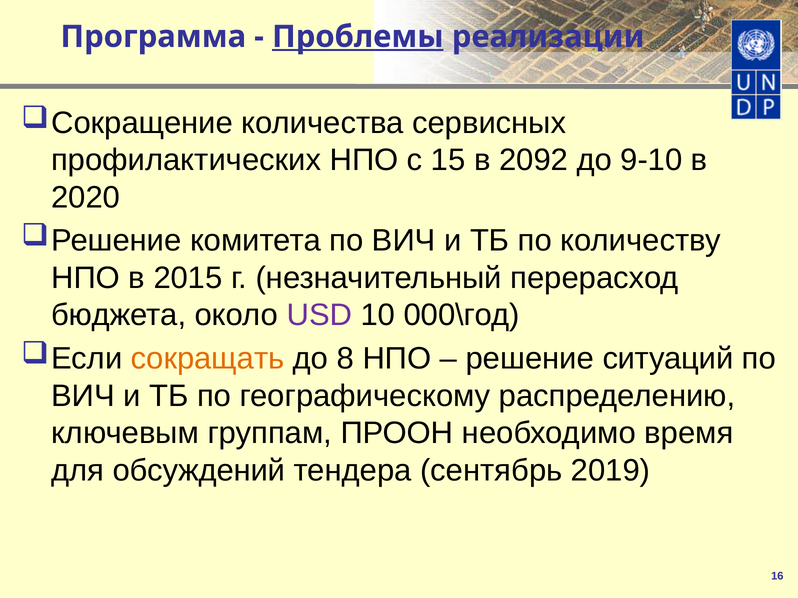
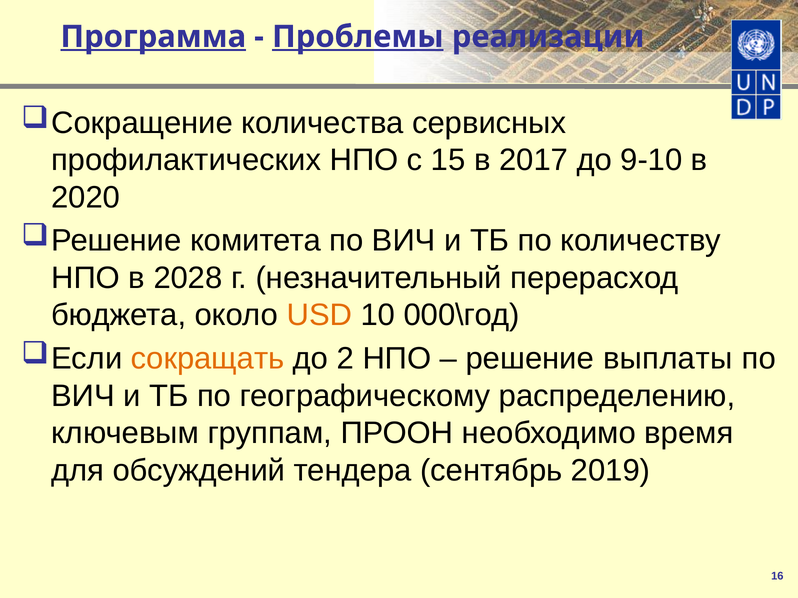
Программа underline: none -> present
2092: 2092 -> 2017
2015: 2015 -> 2028
USD colour: purple -> orange
8: 8 -> 2
ситуаций: ситуаций -> выплаты
